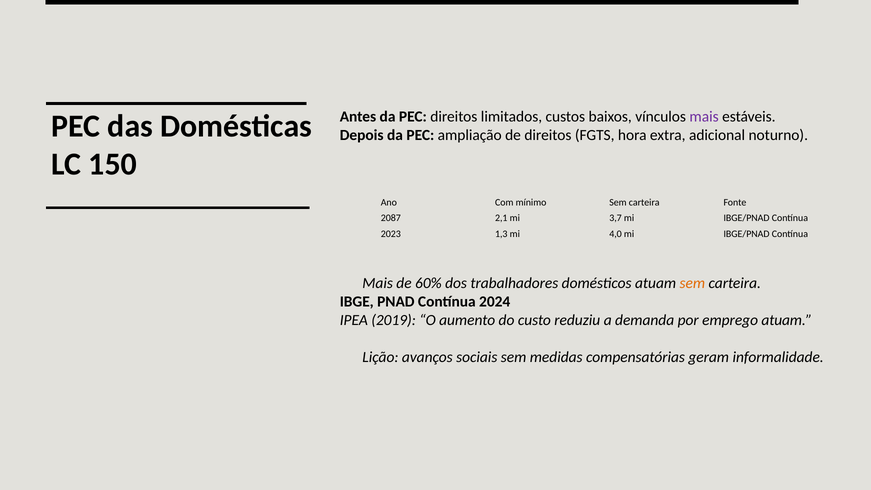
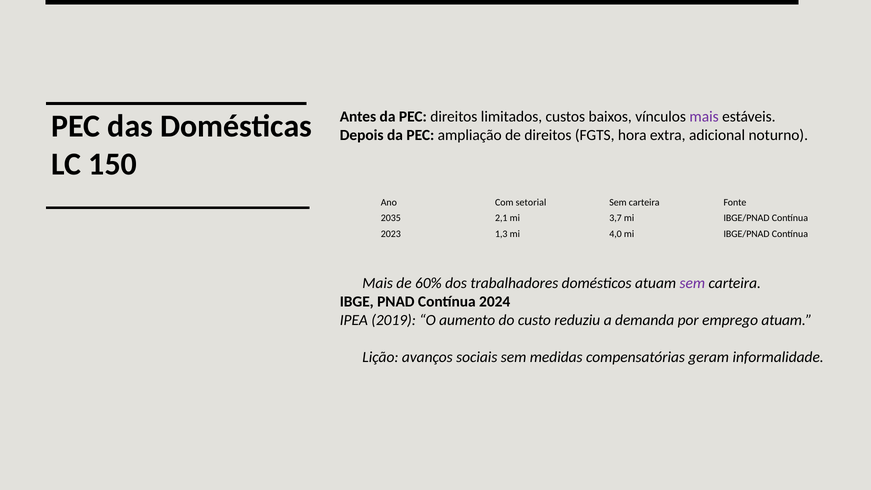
mínimo: mínimo -> setorial
2087: 2087 -> 2035
sem at (692, 283) colour: orange -> purple
